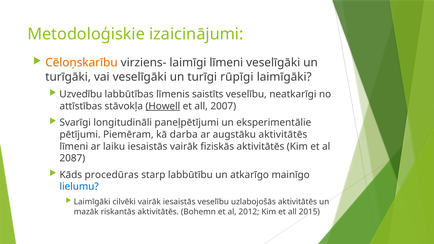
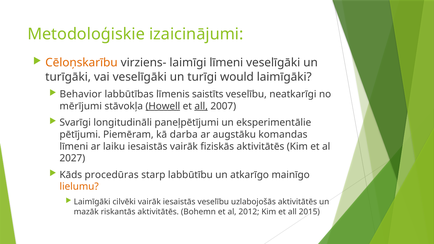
rūpīgi: rūpīgi -> would
Uzvedību: Uzvedību -> Behavior
attīstības: attīstības -> mērījumi
all at (201, 106) underline: none -> present
augstāku aktivitātēs: aktivitātēs -> komandas
2087: 2087 -> 2027
lielumu colour: blue -> orange
